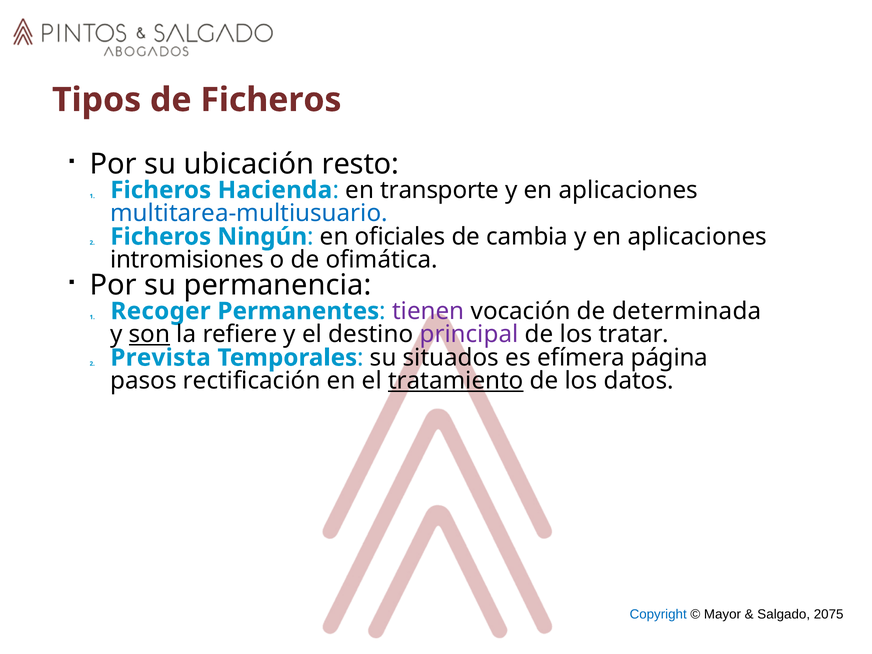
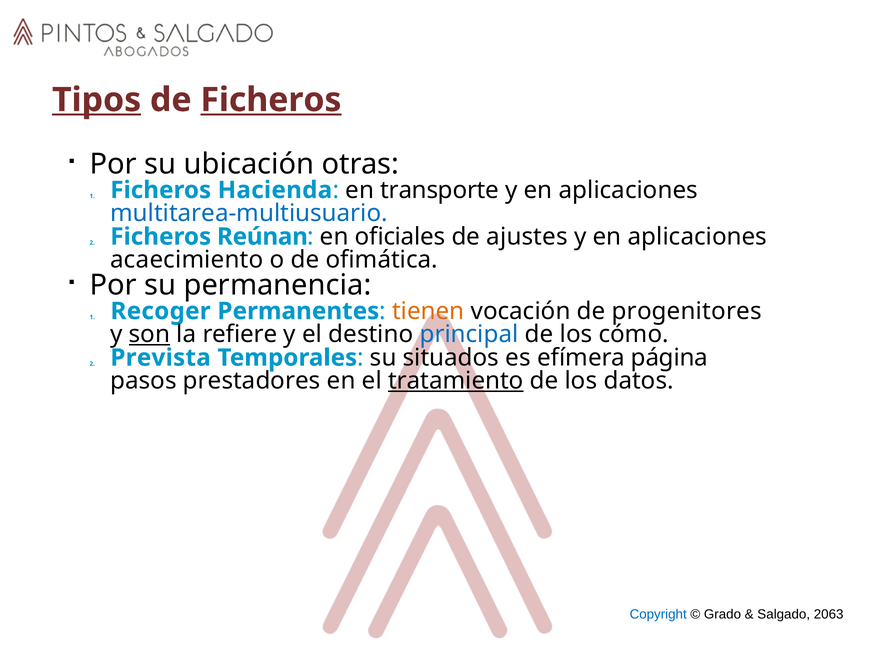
Tipos underline: none -> present
Ficheros at (271, 100) underline: none -> present
resto: resto -> otras
Ningún: Ningún -> Reúnan
cambia: cambia -> ajustes
intromisiones: intromisiones -> acaecimiento
tienen colour: purple -> orange
determinada: determinada -> progenitores
principal colour: purple -> blue
tratar: tratar -> cómo
rectificación: rectificación -> prestadores
Mayor: Mayor -> Grado
2075: 2075 -> 2063
